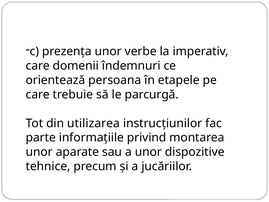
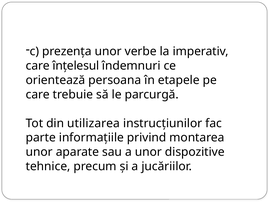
domenii: domenii -> înțelesul
